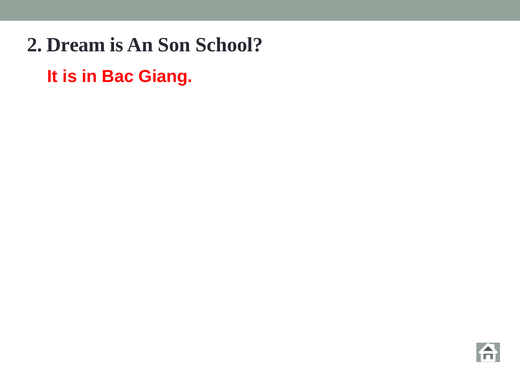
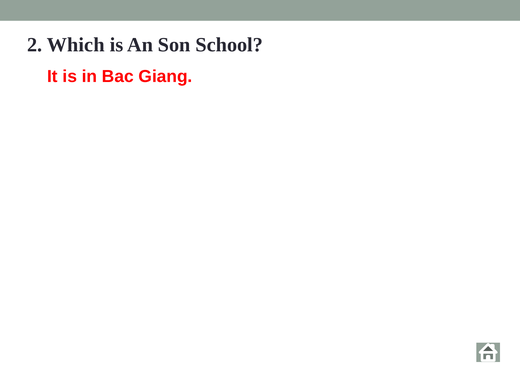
Dream: Dream -> Which
